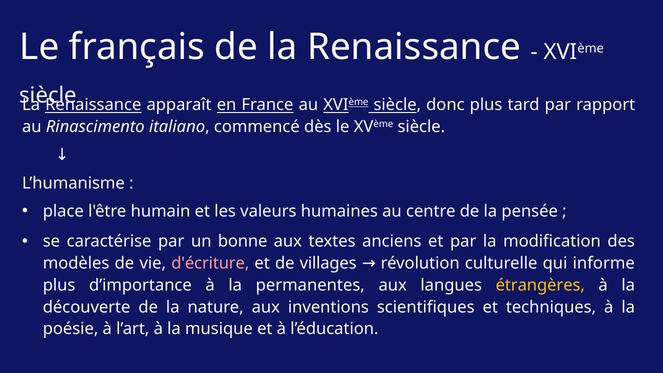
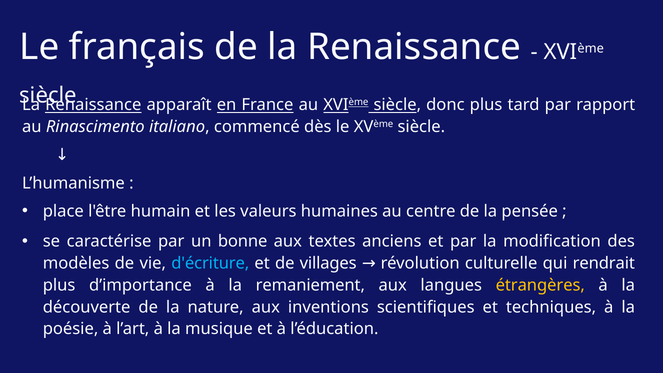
d'écriture colour: pink -> light blue
informe: informe -> rendrait
permanentes: permanentes -> remaniement
